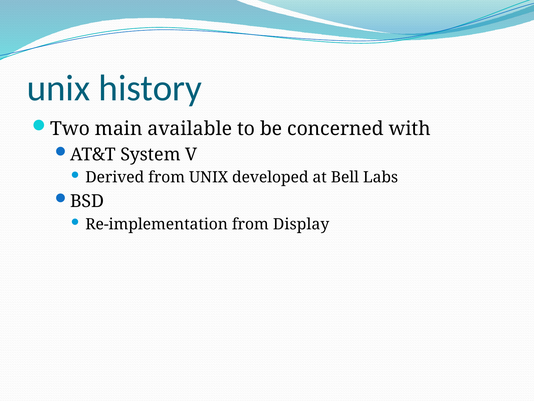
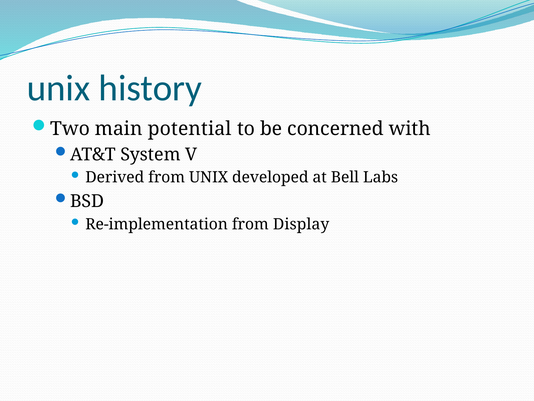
available: available -> potential
